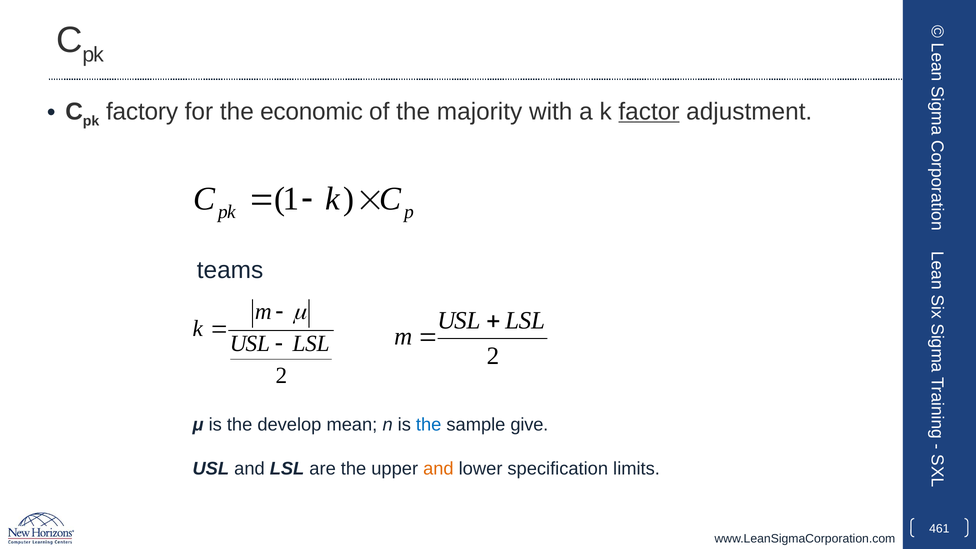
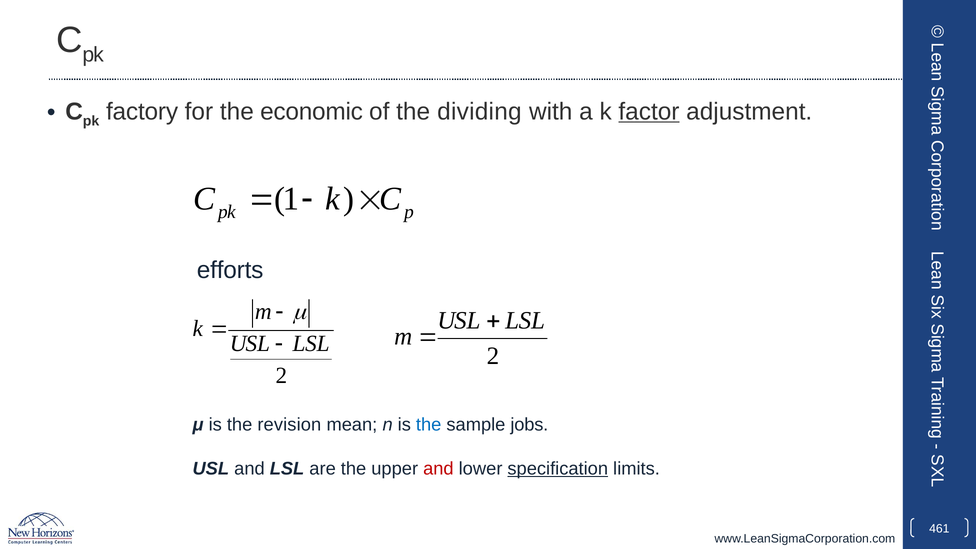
majority: majority -> dividing
teams: teams -> efforts
develop: develop -> revision
give: give -> jobs
and at (438, 468) colour: orange -> red
specification underline: none -> present
